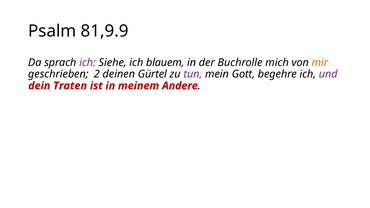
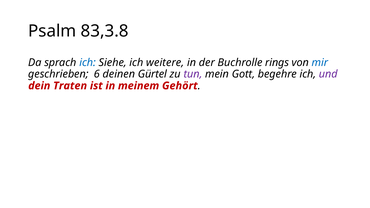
81,9.9: 81,9.9 -> 83,3.8
ich at (88, 63) colour: purple -> blue
blauem: blauem -> weitere
mich: mich -> rings
mir colour: orange -> blue
2: 2 -> 6
Andere: Andere -> Gehört
